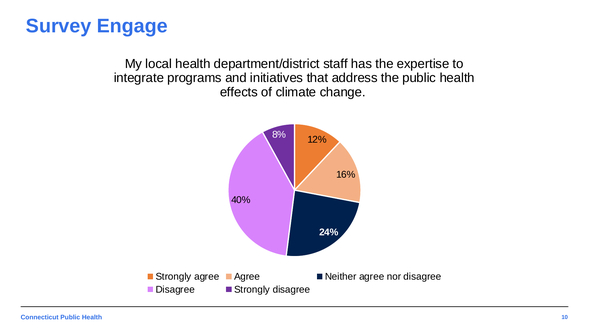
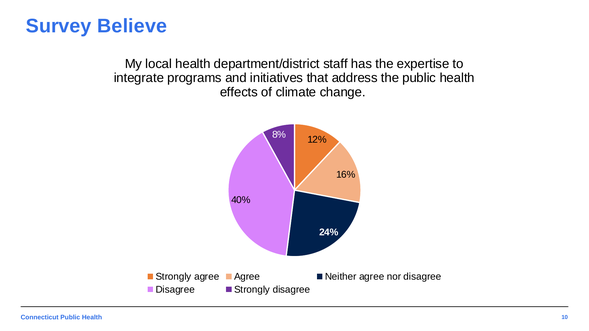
Engage: Engage -> Believe
